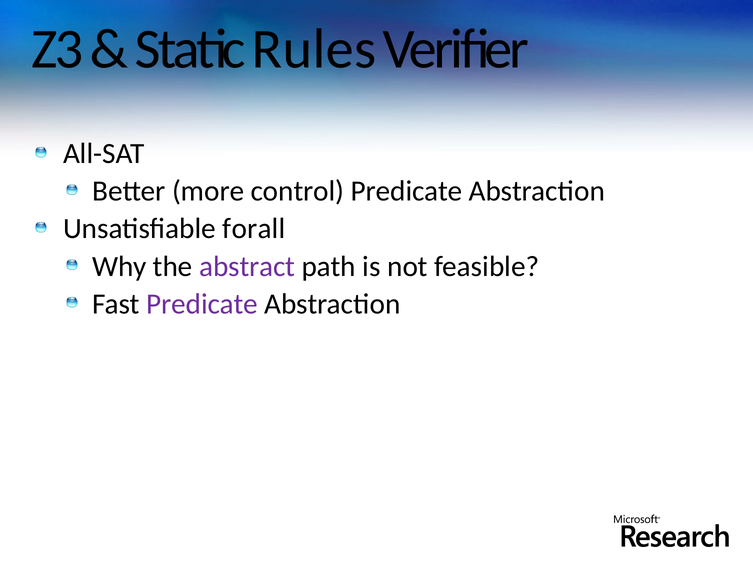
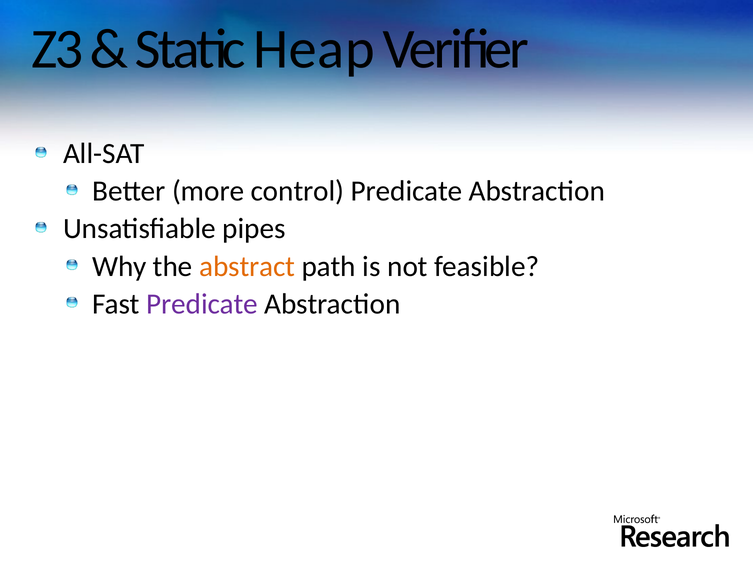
Rules: Rules -> Heap
forall: forall -> pipes
abstract colour: purple -> orange
